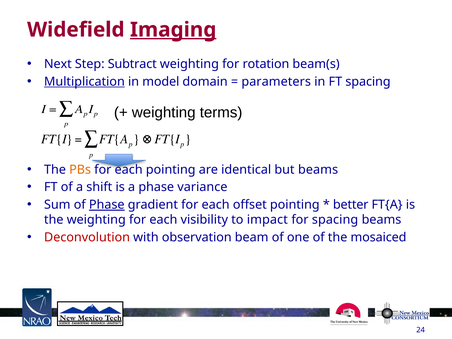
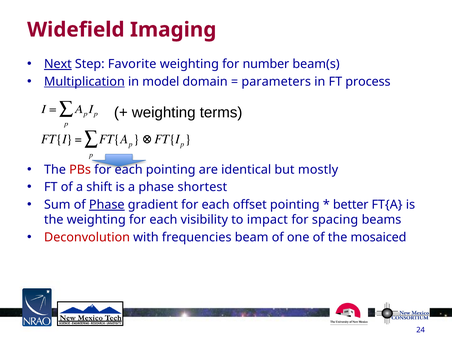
Imaging underline: present -> none
Next underline: none -> present
Subtract: Subtract -> Favorite
rotation: rotation -> number
FT spacing: spacing -> process
PBs colour: orange -> red
but beams: beams -> mostly
variance: variance -> shortest
observation: observation -> frequencies
